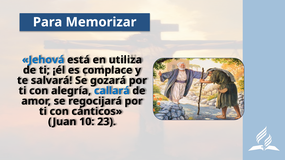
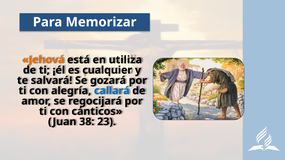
Jehová colour: blue -> orange
complace: complace -> cualquier
10: 10 -> 38
